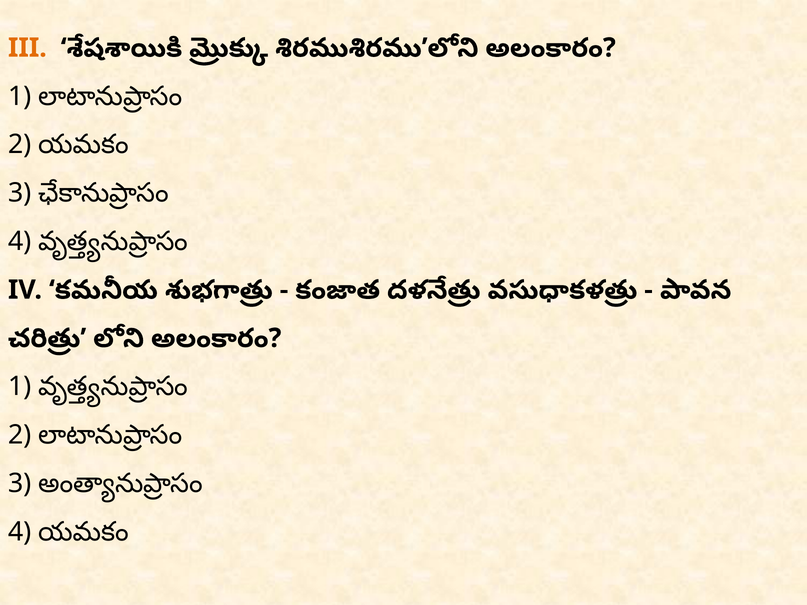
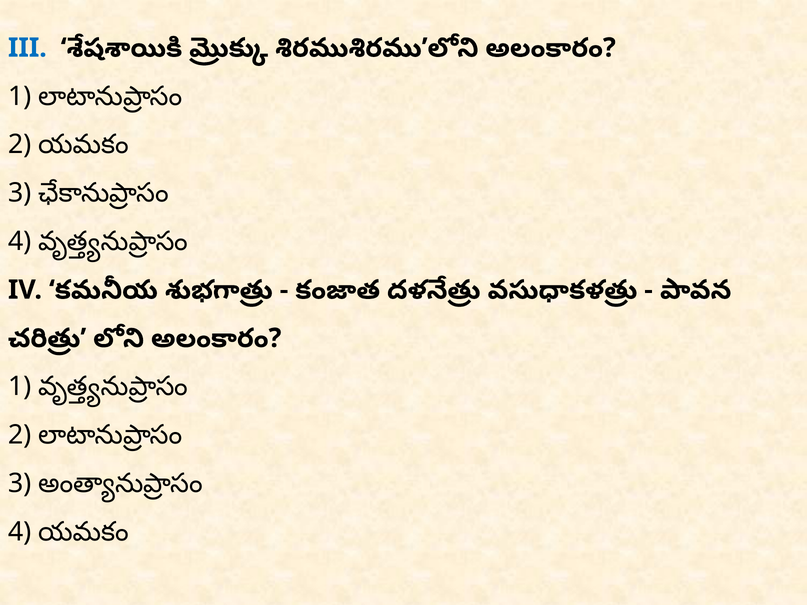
III colour: orange -> blue
